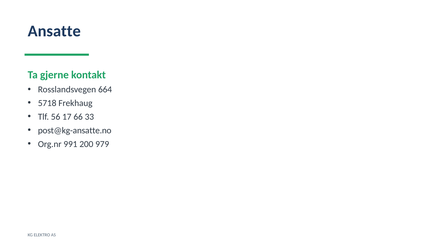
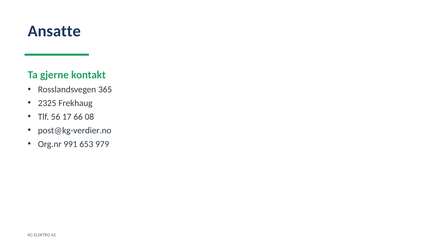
664: 664 -> 365
5718: 5718 -> 2325
33: 33 -> 08
post@kg-ansatte.no: post@kg-ansatte.no -> post@kg-verdier.no
200: 200 -> 653
